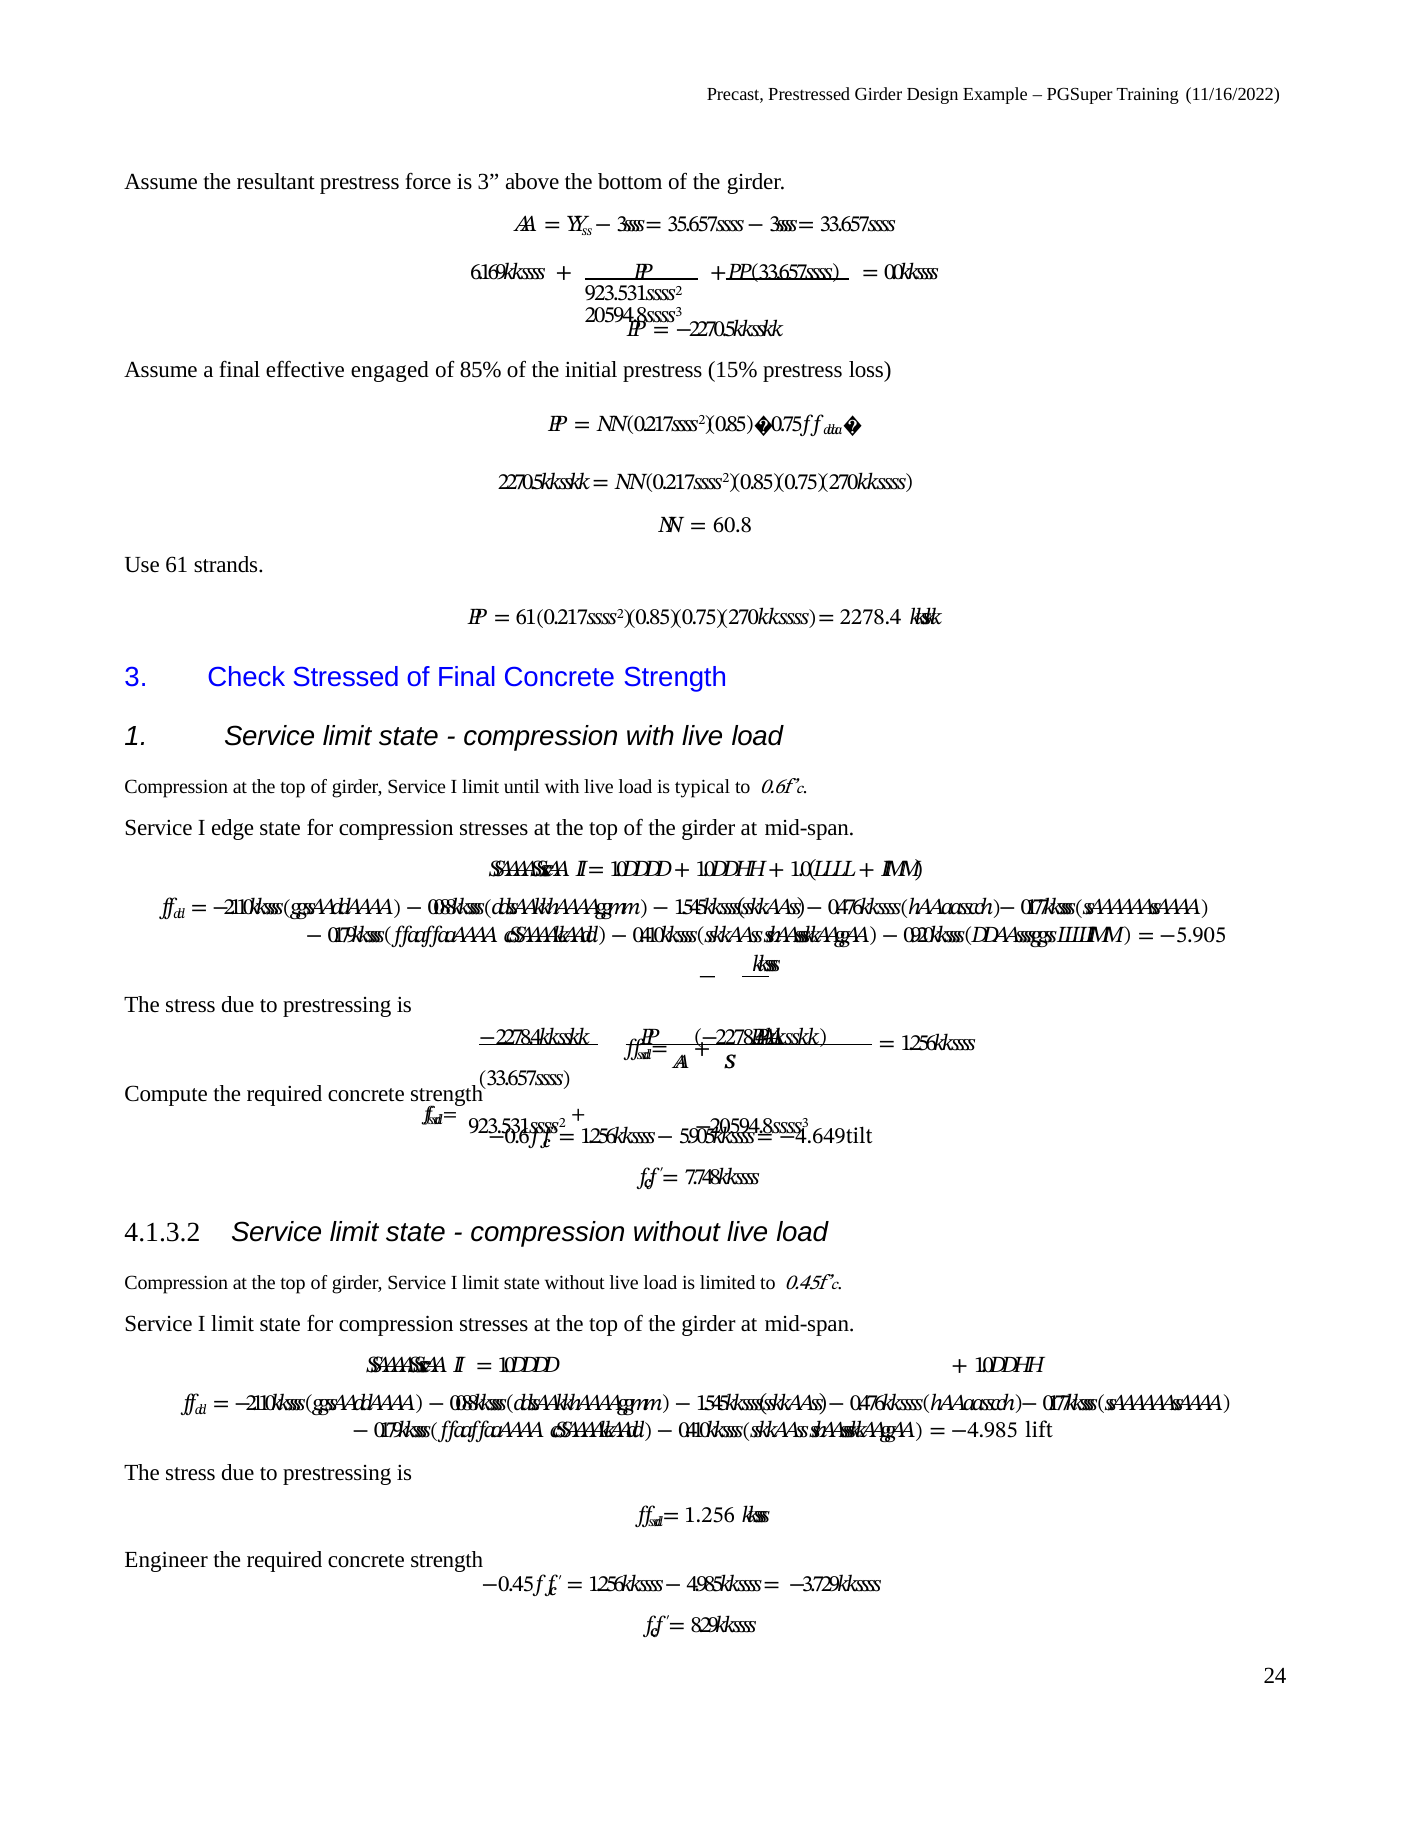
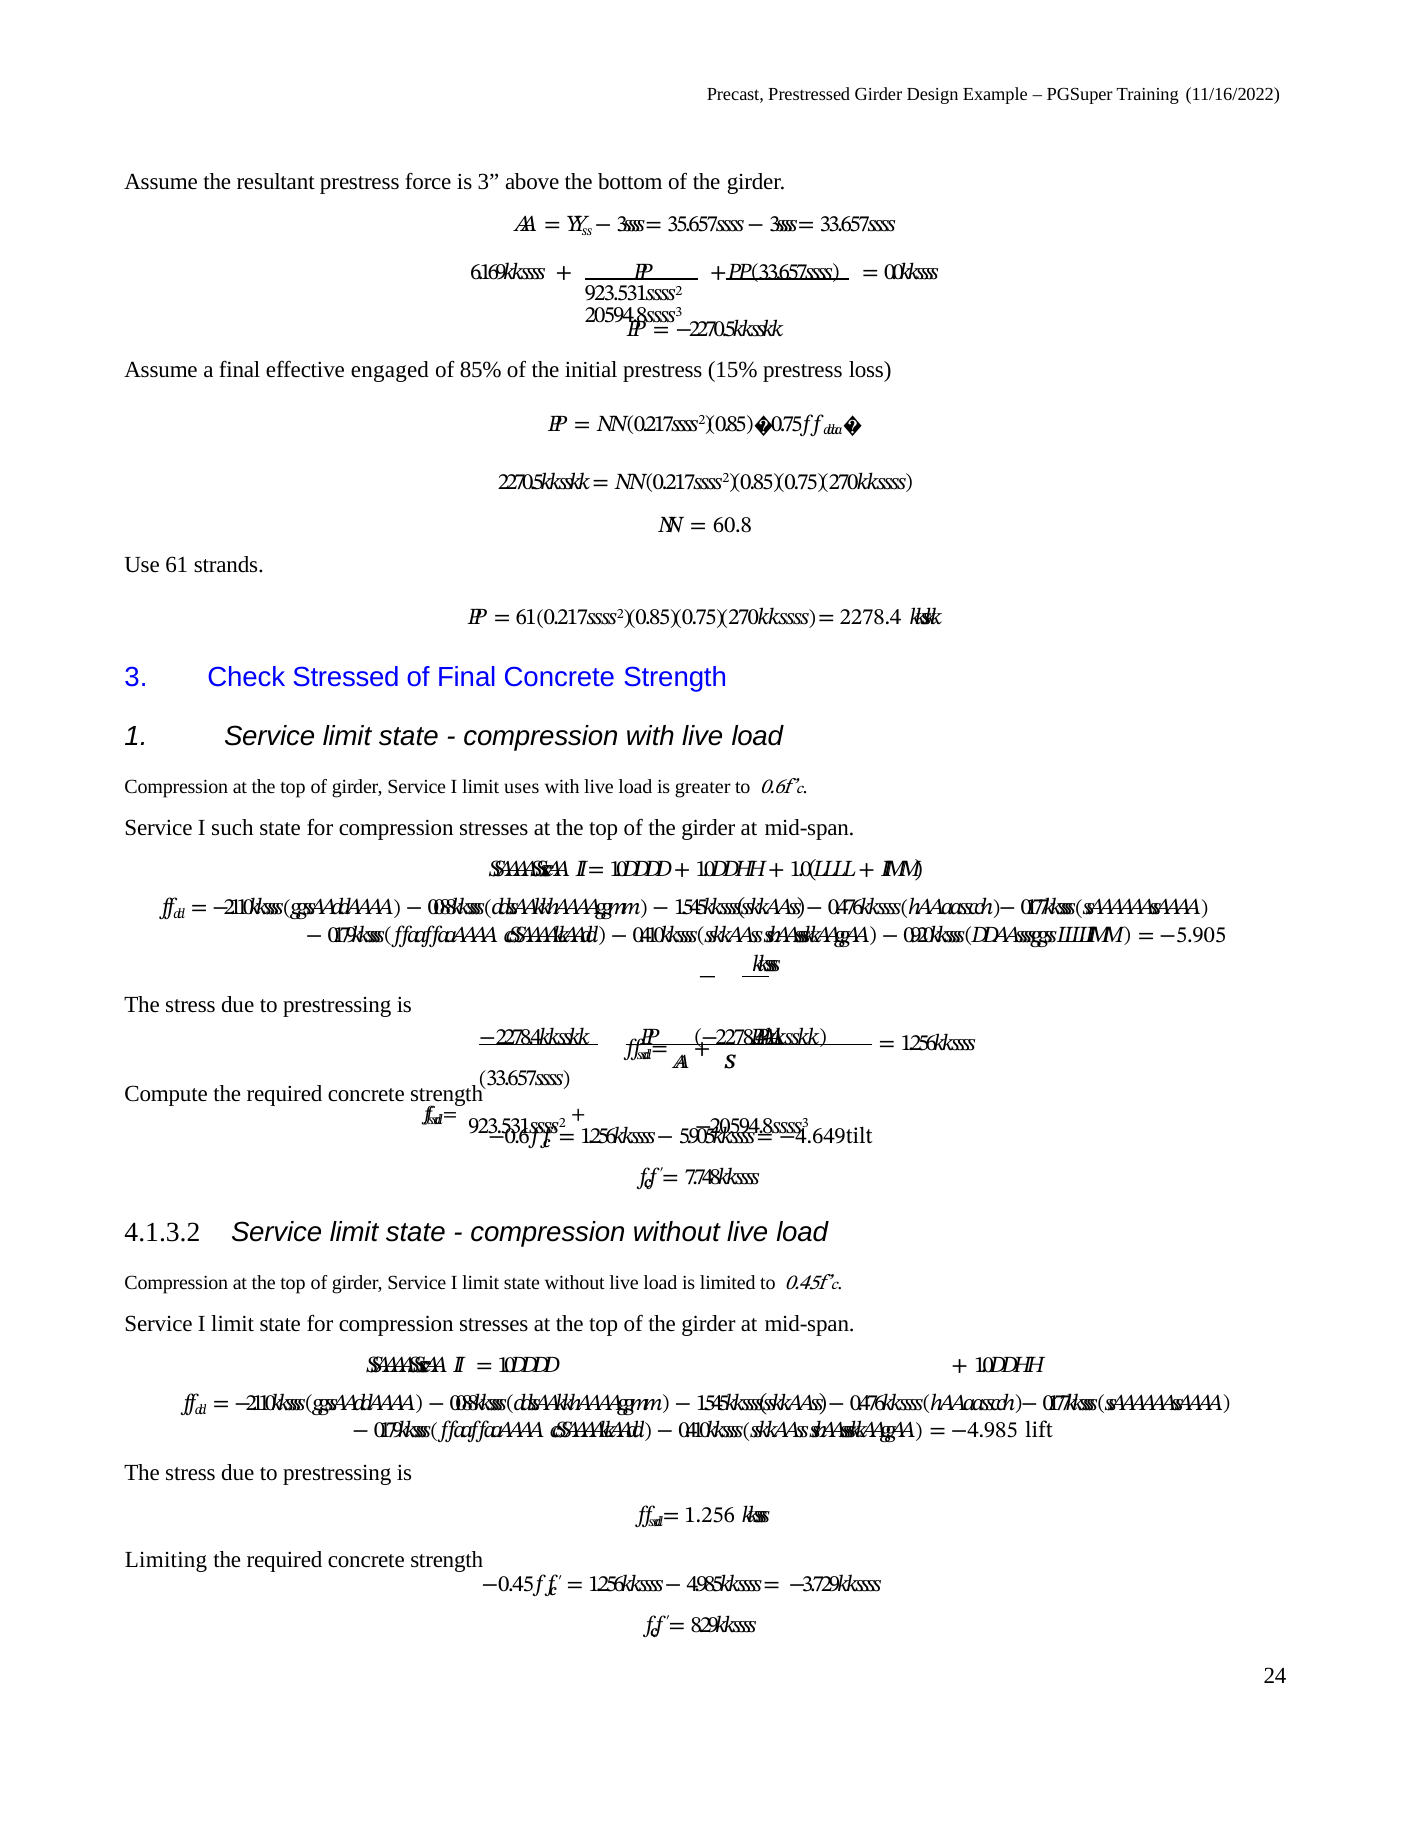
until: until -> uses
typical: typical -> greater
edge: edge -> such
Engineer: Engineer -> Limiting
